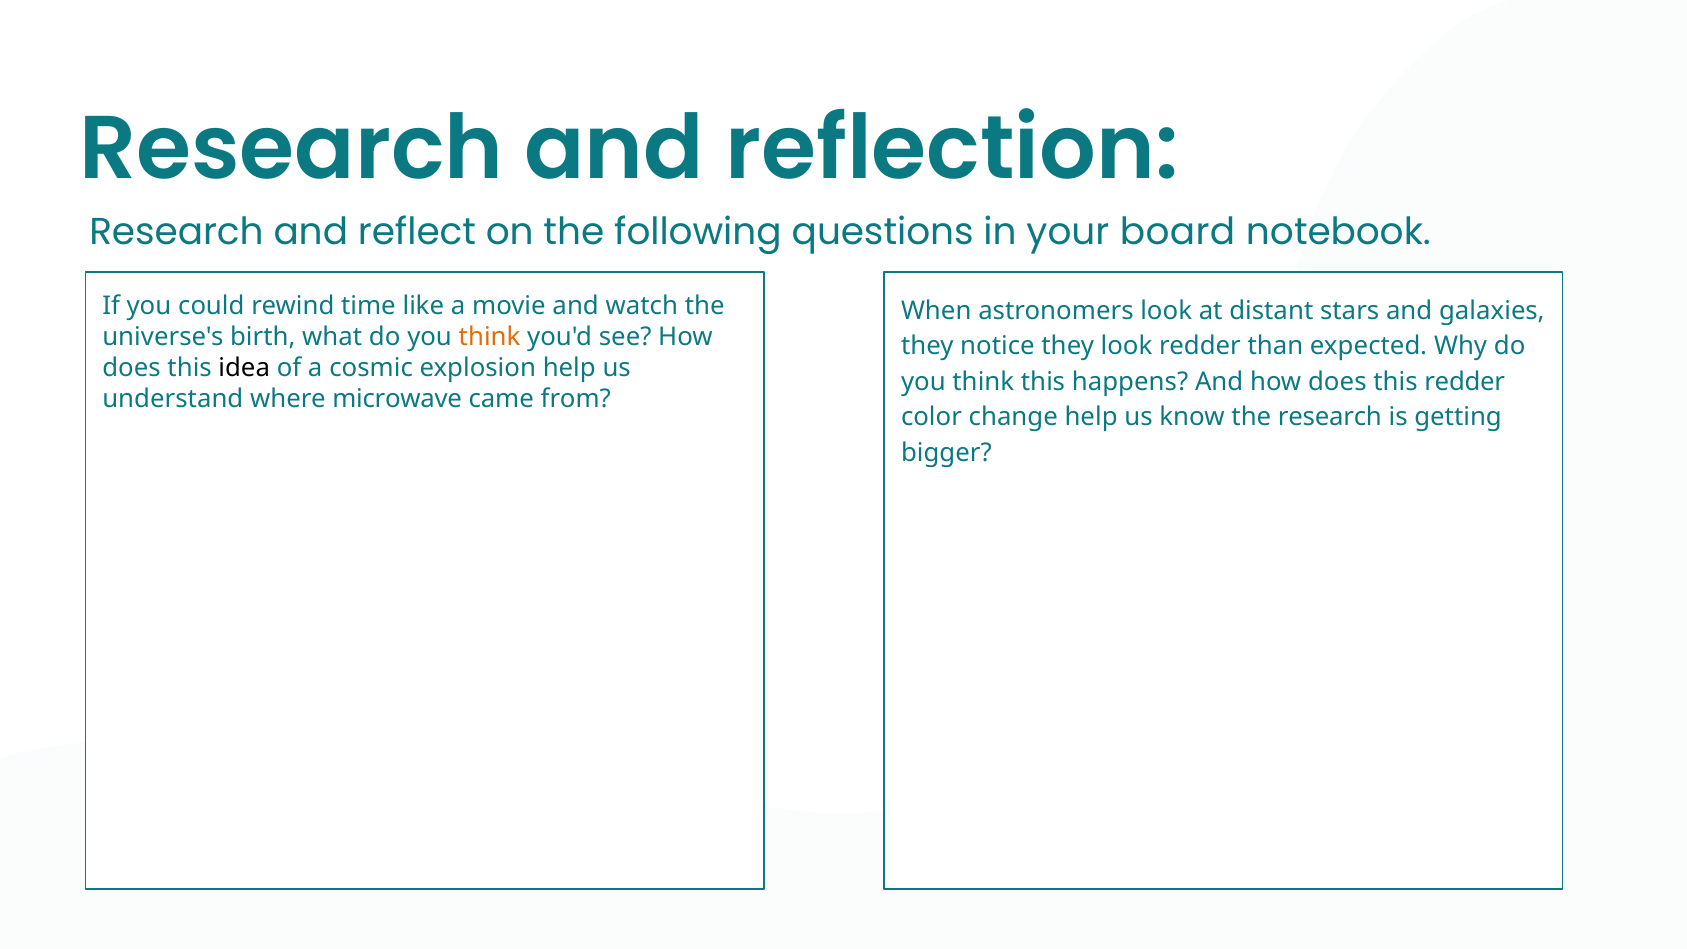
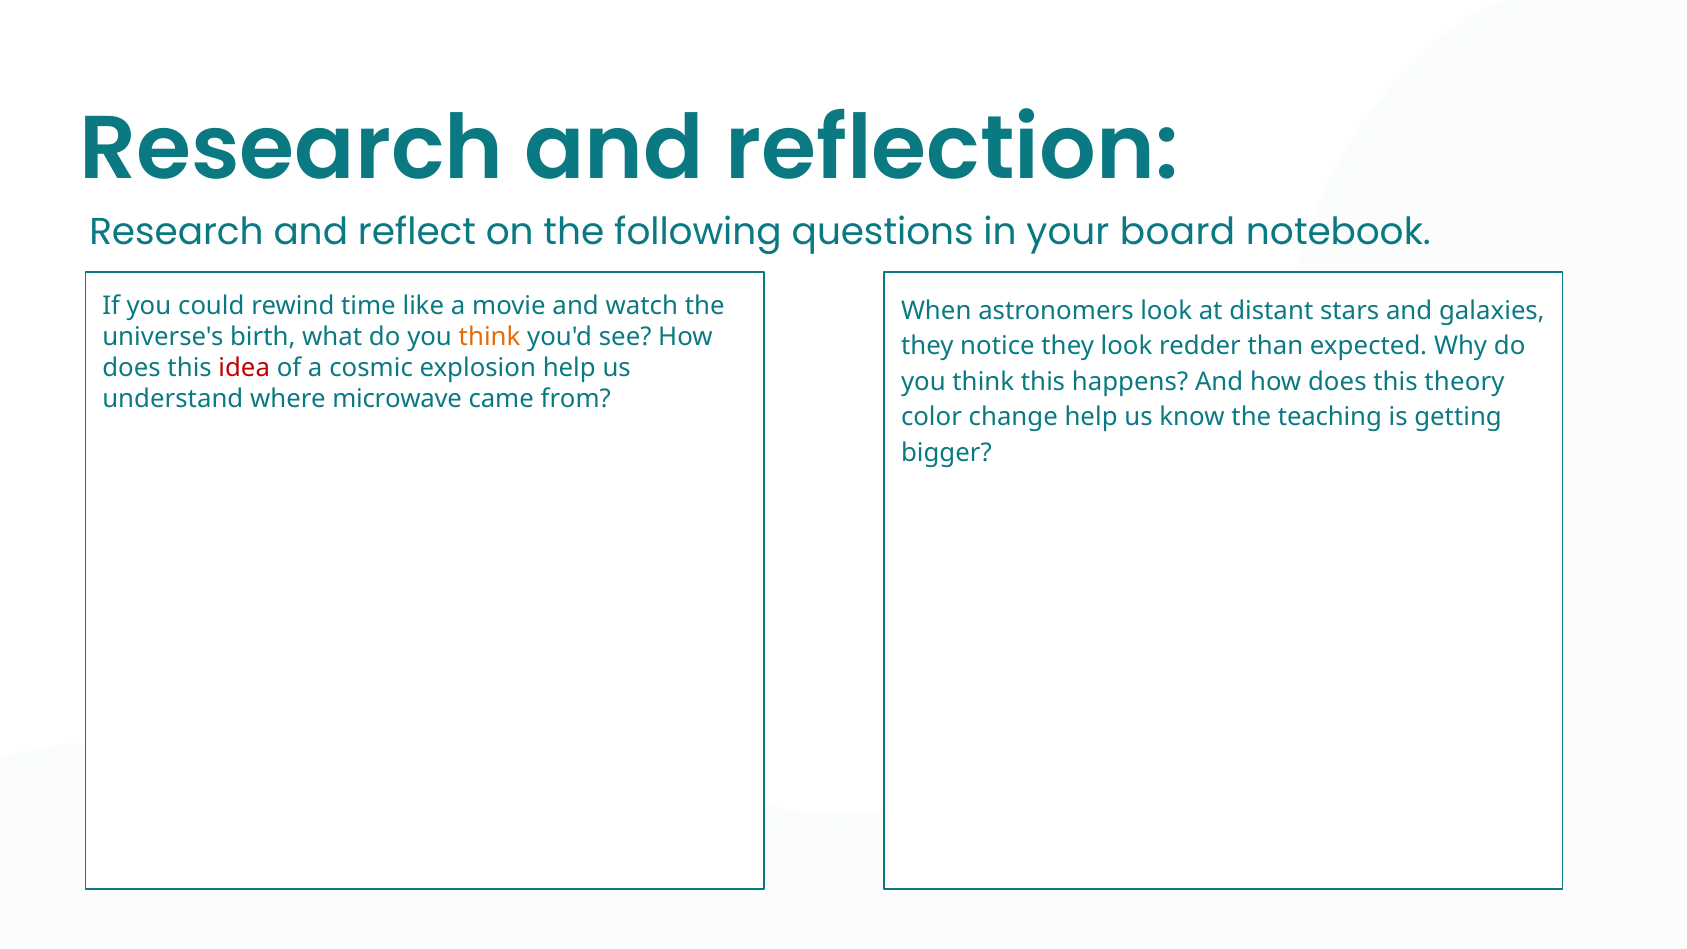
idea colour: black -> red
this redder: redder -> theory
the research: research -> teaching
